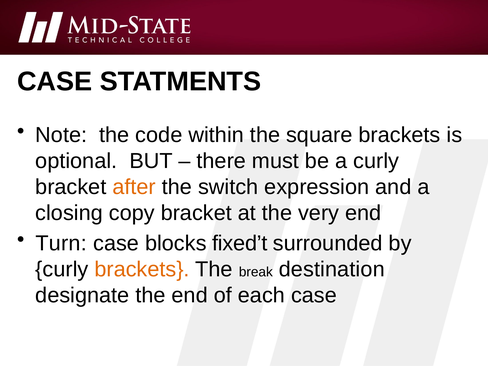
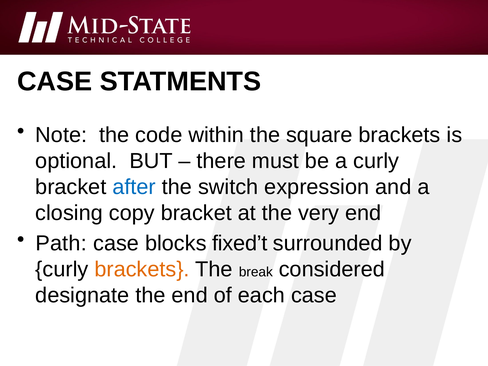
after colour: orange -> blue
Turn: Turn -> Path
destination: destination -> considered
